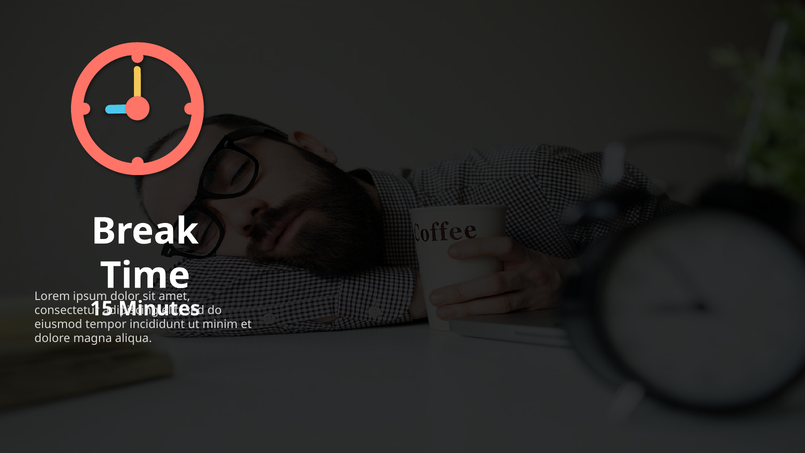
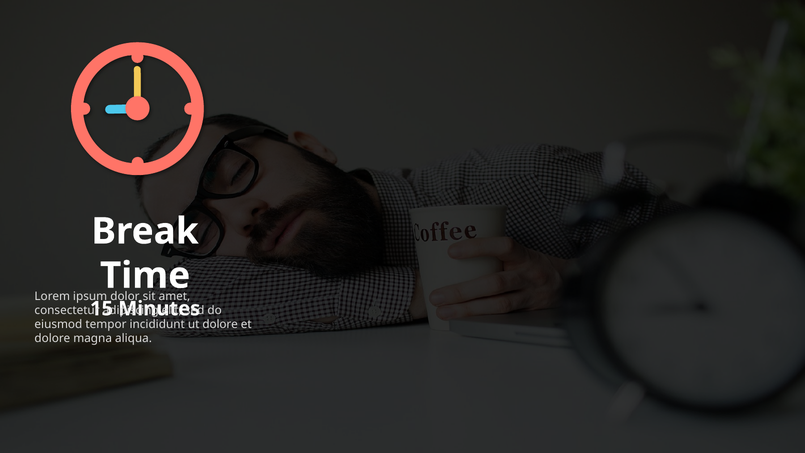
minim at (220, 324): minim -> dolore
